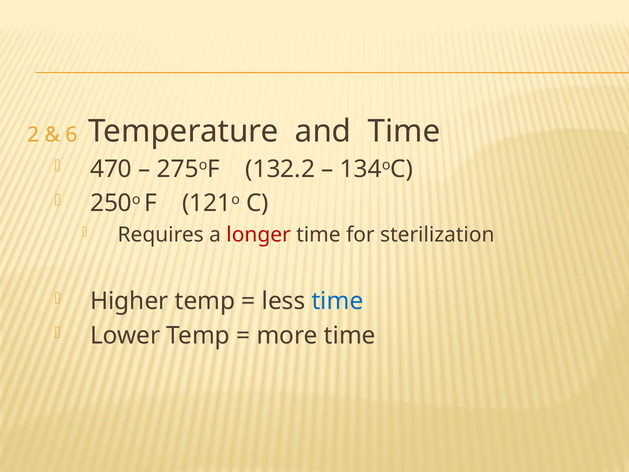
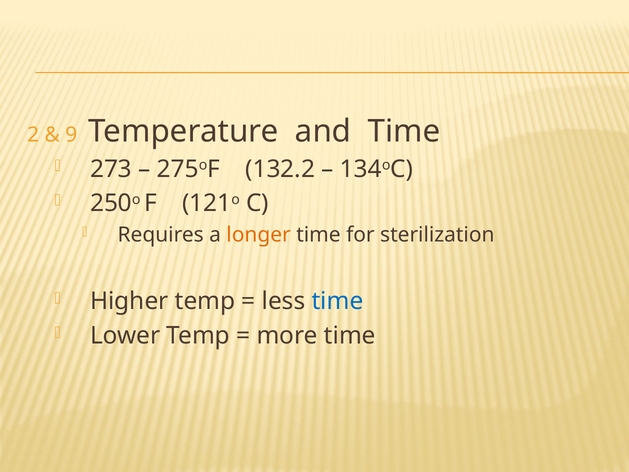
6: 6 -> 9
470: 470 -> 273
longer colour: red -> orange
